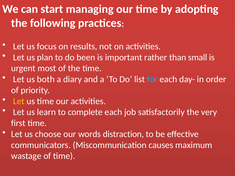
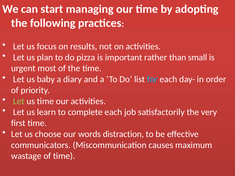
been: been -> pizza
both: both -> baby
Let at (19, 101) colour: yellow -> light green
